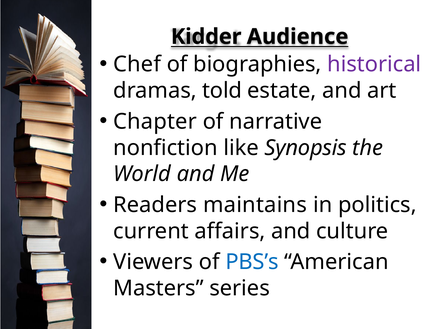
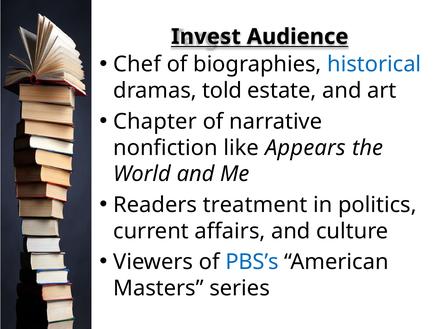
Kidder: Kidder -> Invest
historical colour: purple -> blue
Synopsis: Synopsis -> Appears
maintains: maintains -> treatment
